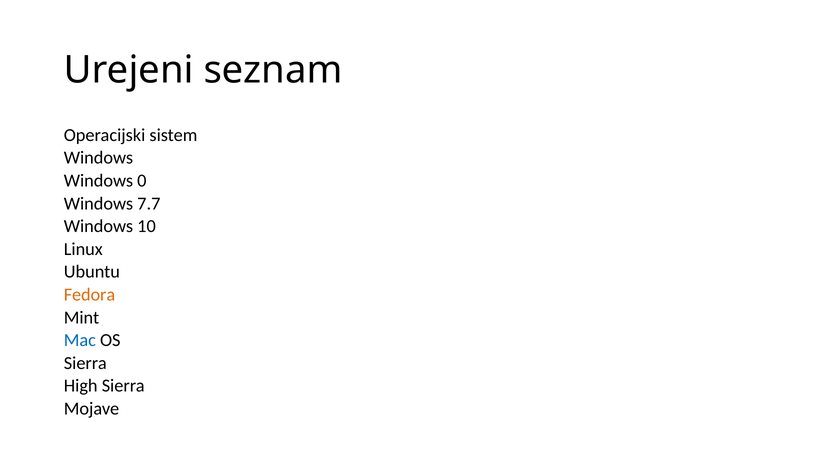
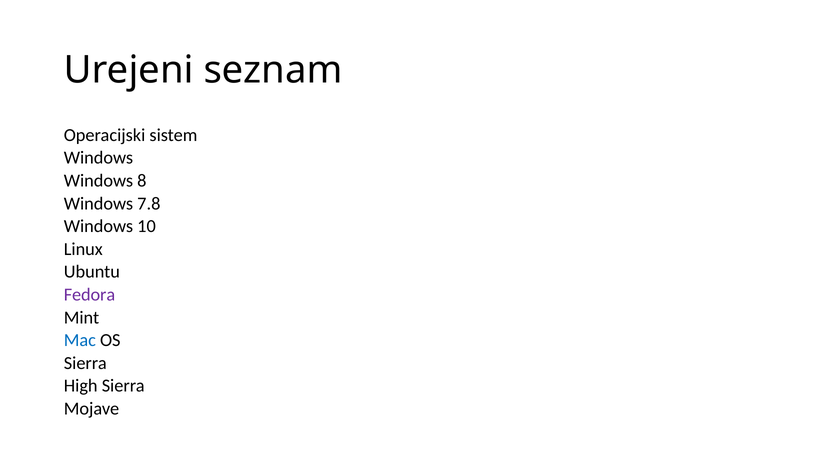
0: 0 -> 8
7.7: 7.7 -> 7.8
Fedora colour: orange -> purple
